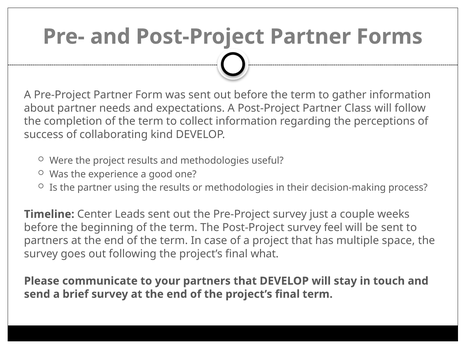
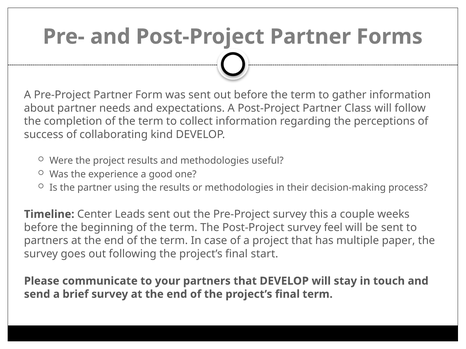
just: just -> this
space: space -> paper
what: what -> start
